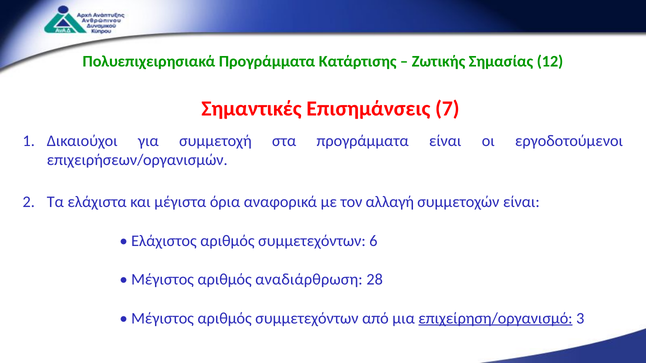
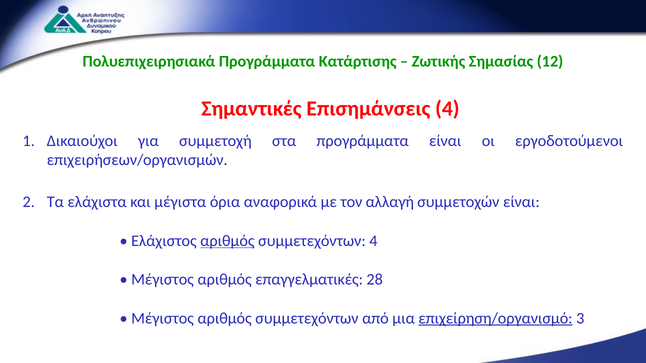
Επισημάνσεις 7: 7 -> 4
αριθμός at (227, 241) underline: none -> present
συμμετεχόντων 6: 6 -> 4
αναδιάρθρωση: αναδιάρθρωση -> επαγγελματικές
